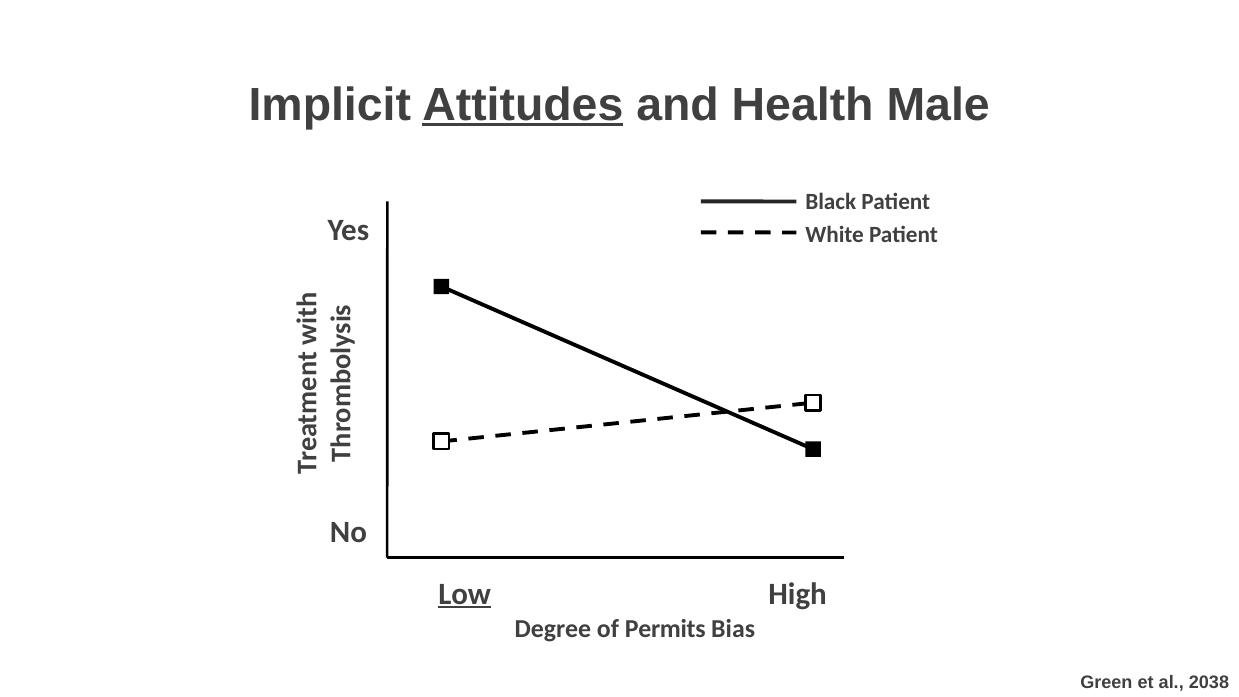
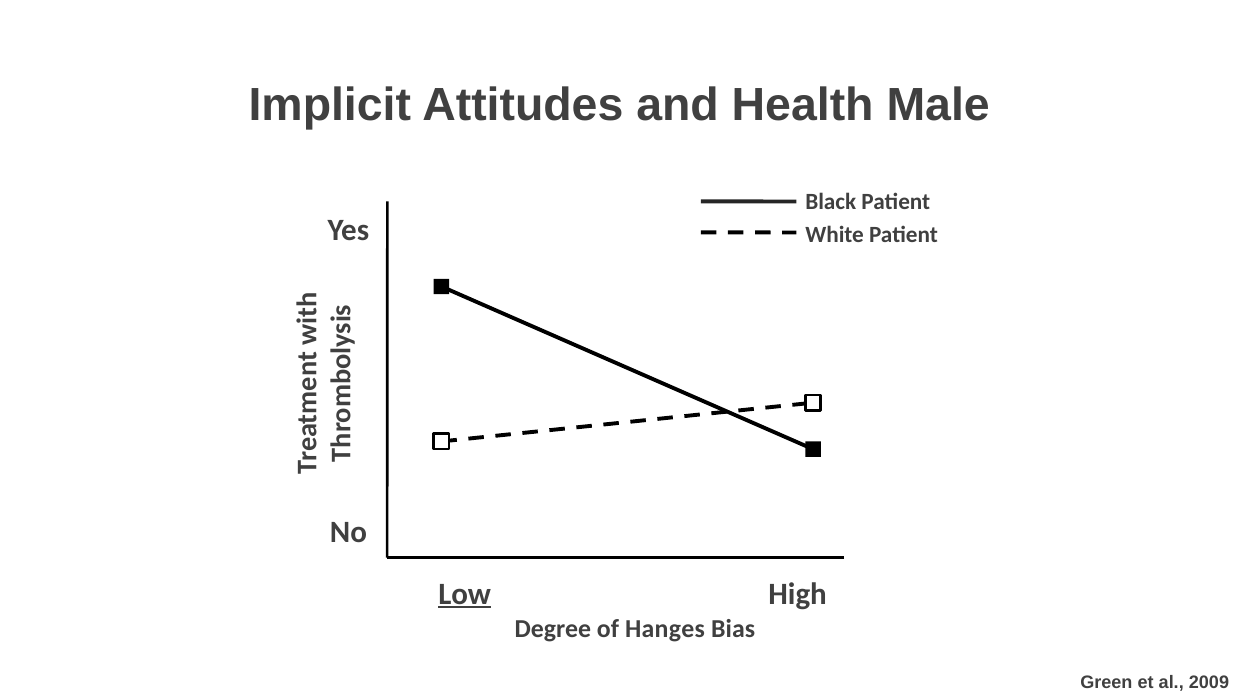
Attitudes underline: present -> none
Permits: Permits -> Hanges
2038: 2038 -> 2009
